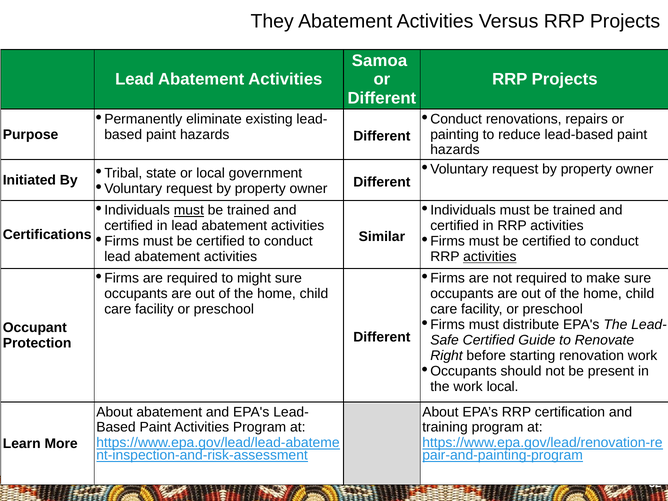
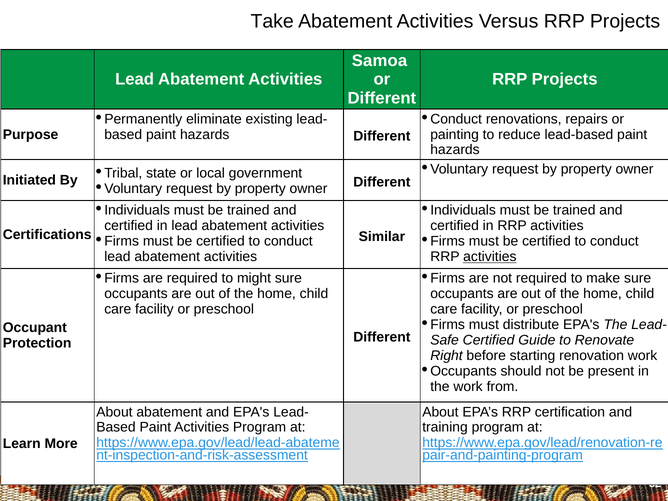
They: They -> Take
must at (189, 210) underline: present -> none
work local: local -> from
